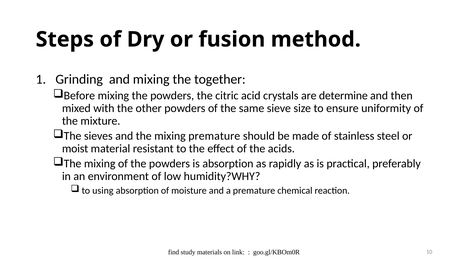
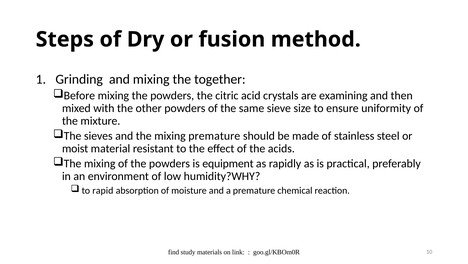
determine: determine -> examining
is absorption: absorption -> equipment
using: using -> rapid
